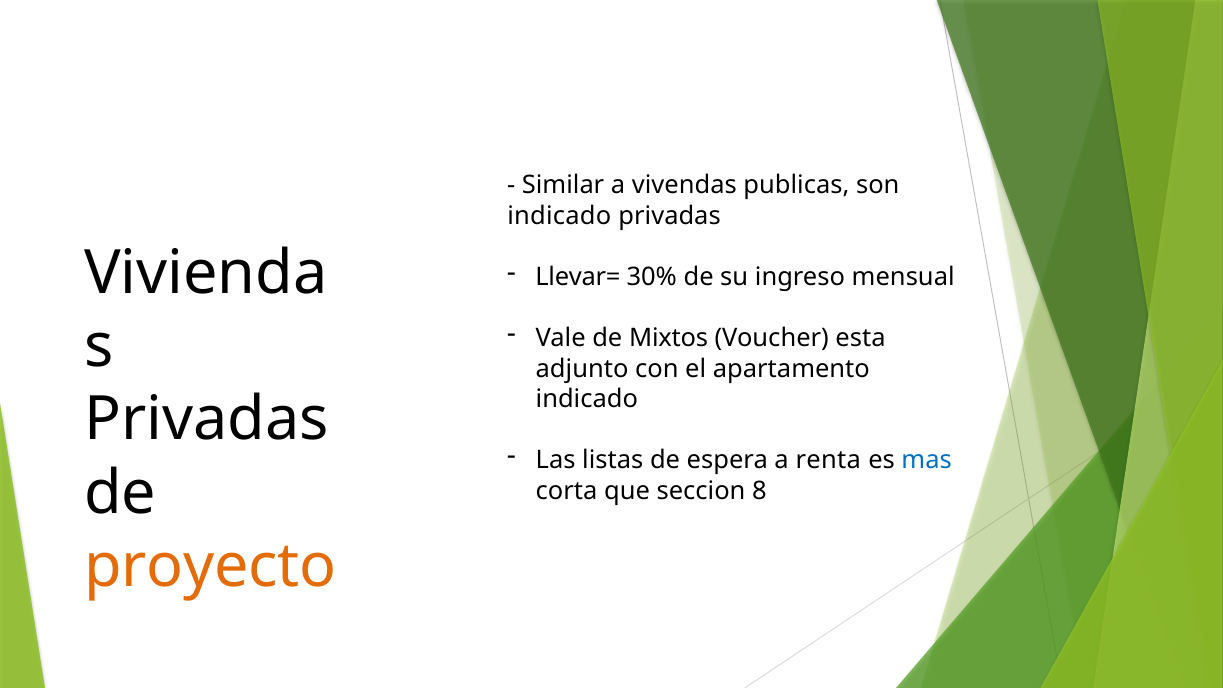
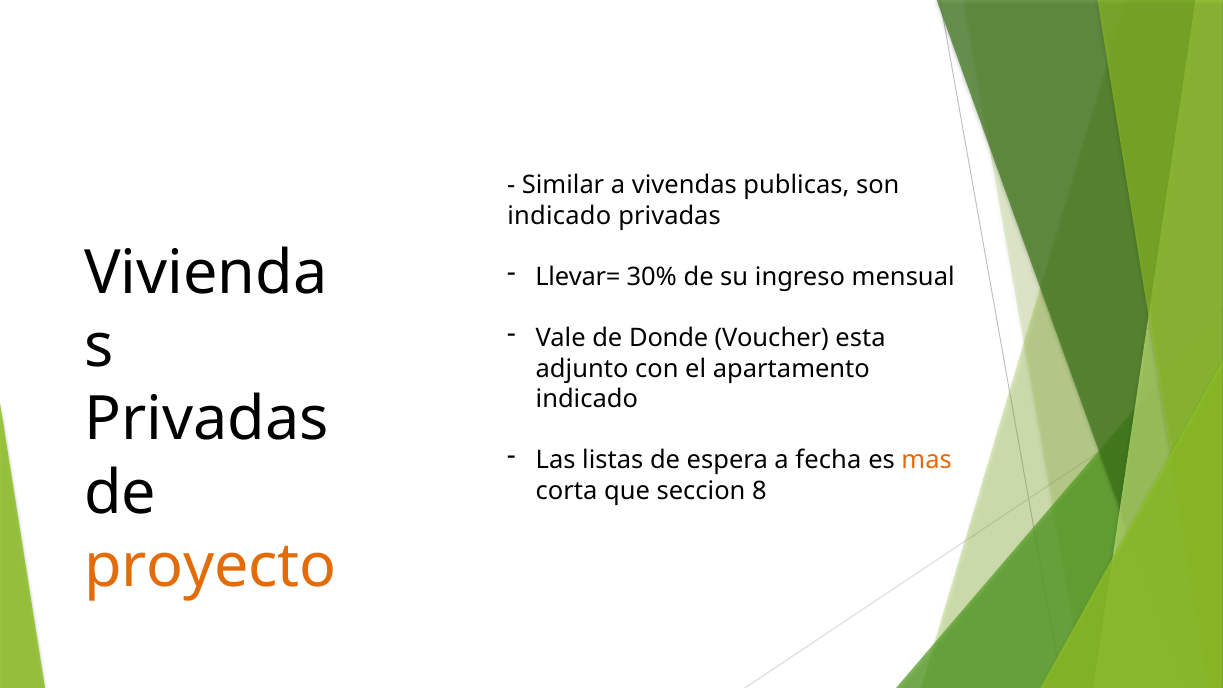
Mixtos: Mixtos -> Donde
renta: renta -> fecha
mas colour: blue -> orange
